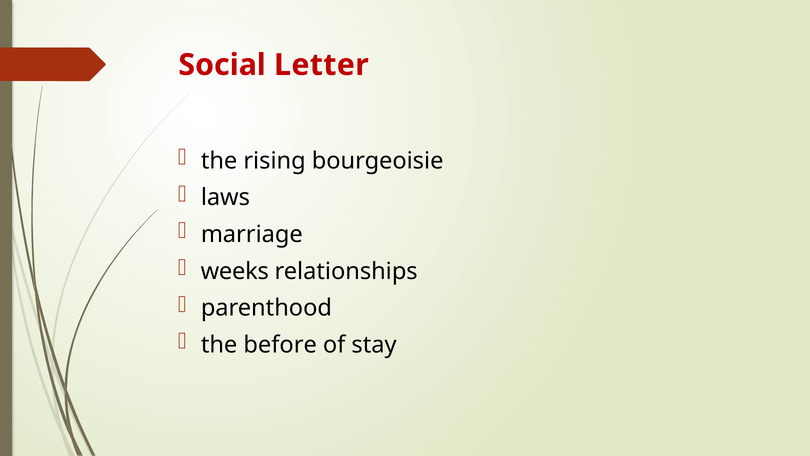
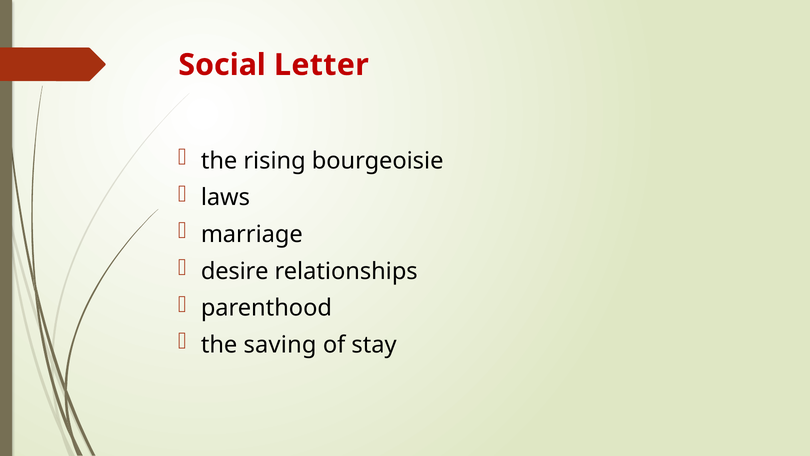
weeks: weeks -> desire
before: before -> saving
